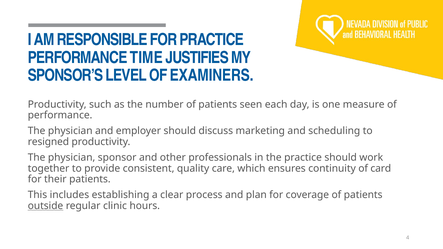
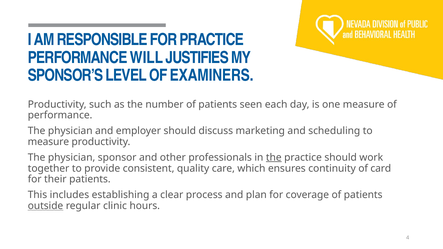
TIME: TIME -> WILL
resigned at (48, 142): resigned -> measure
the at (274, 158) underline: none -> present
